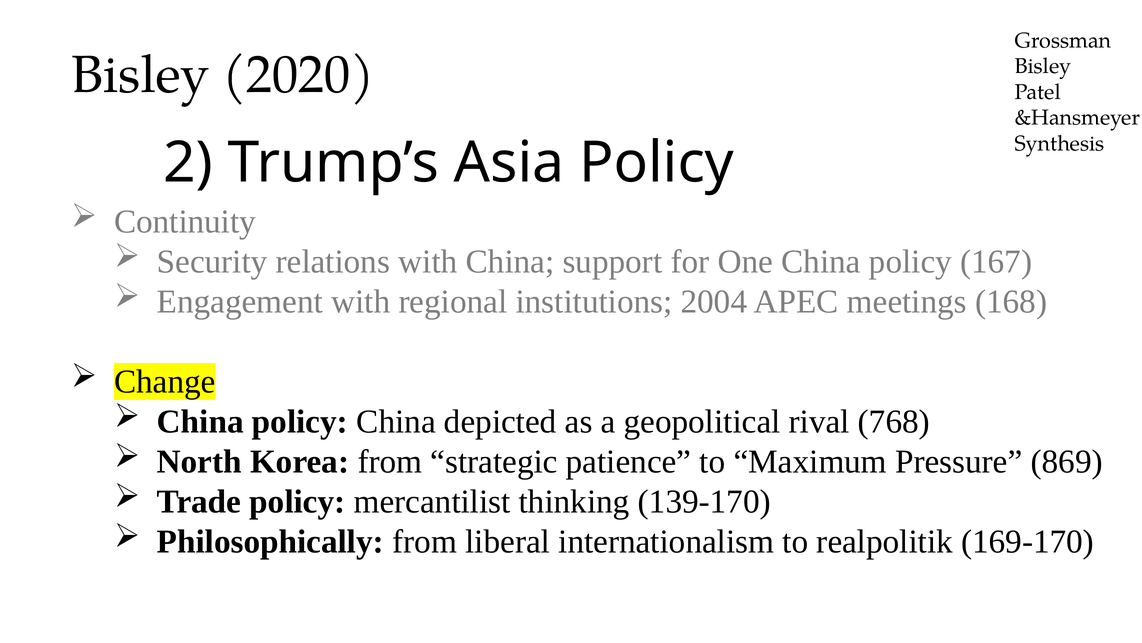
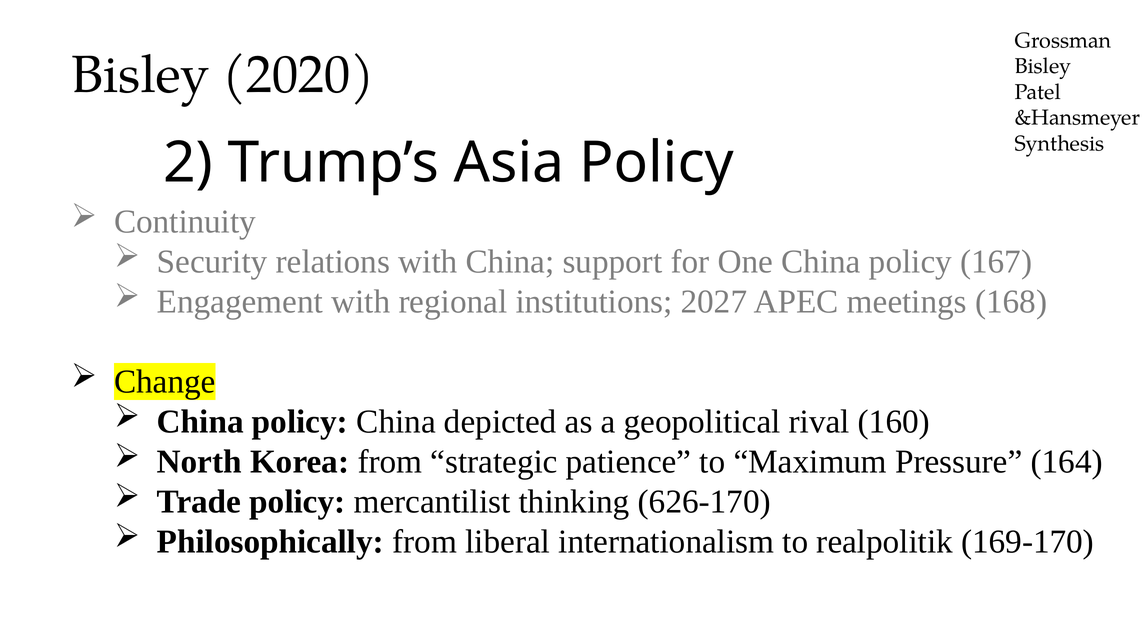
2004: 2004 -> 2027
768: 768 -> 160
869: 869 -> 164
139-170: 139-170 -> 626-170
